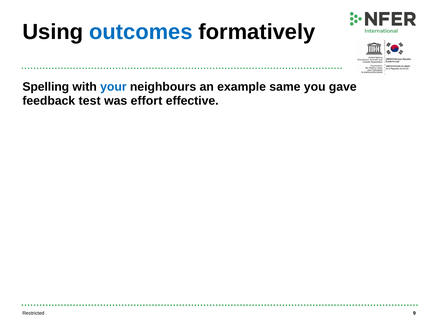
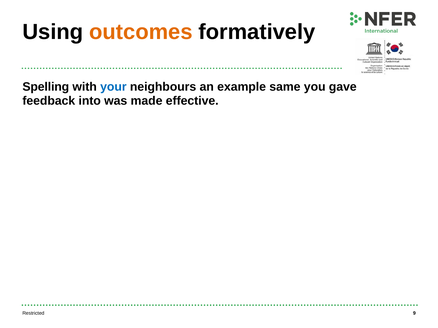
outcomes colour: blue -> orange
test: test -> into
effort: effort -> made
